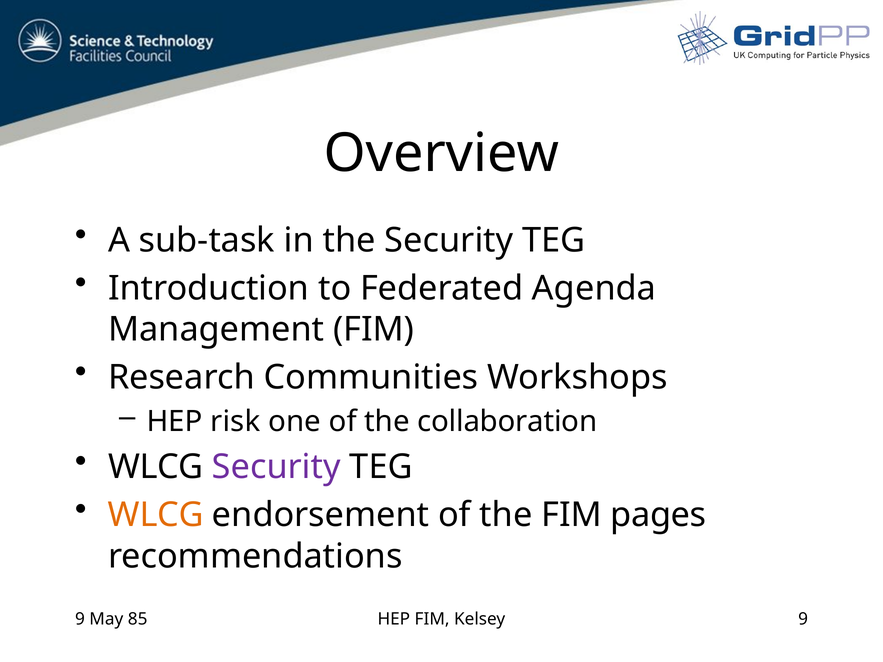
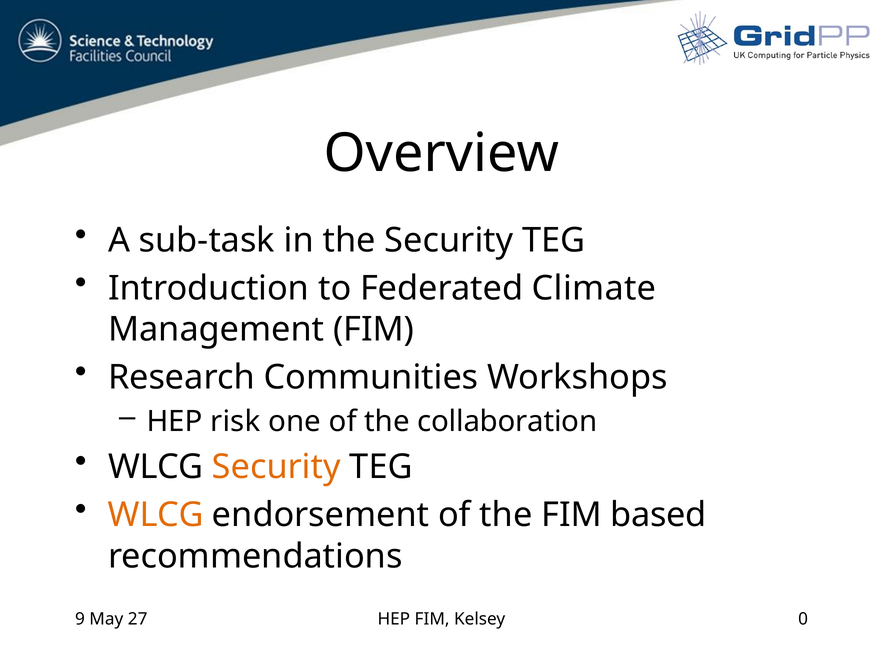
Agenda: Agenda -> Climate
Security at (276, 467) colour: purple -> orange
pages: pages -> based
85: 85 -> 27
Kelsey 9: 9 -> 0
